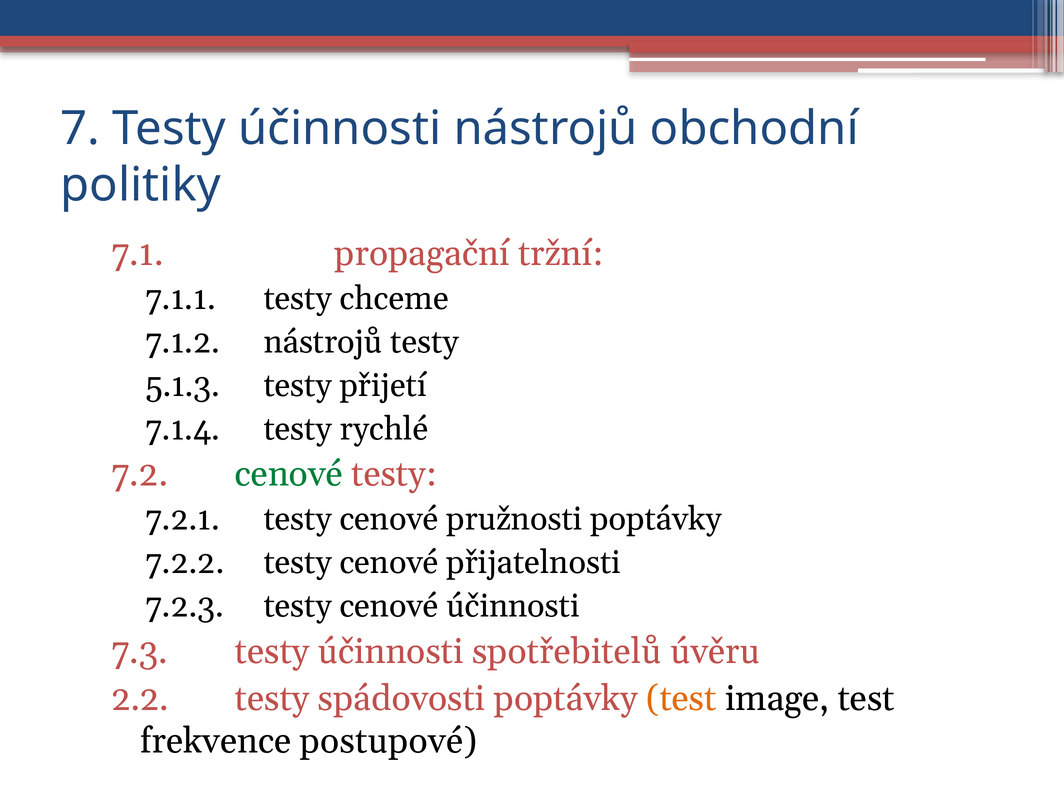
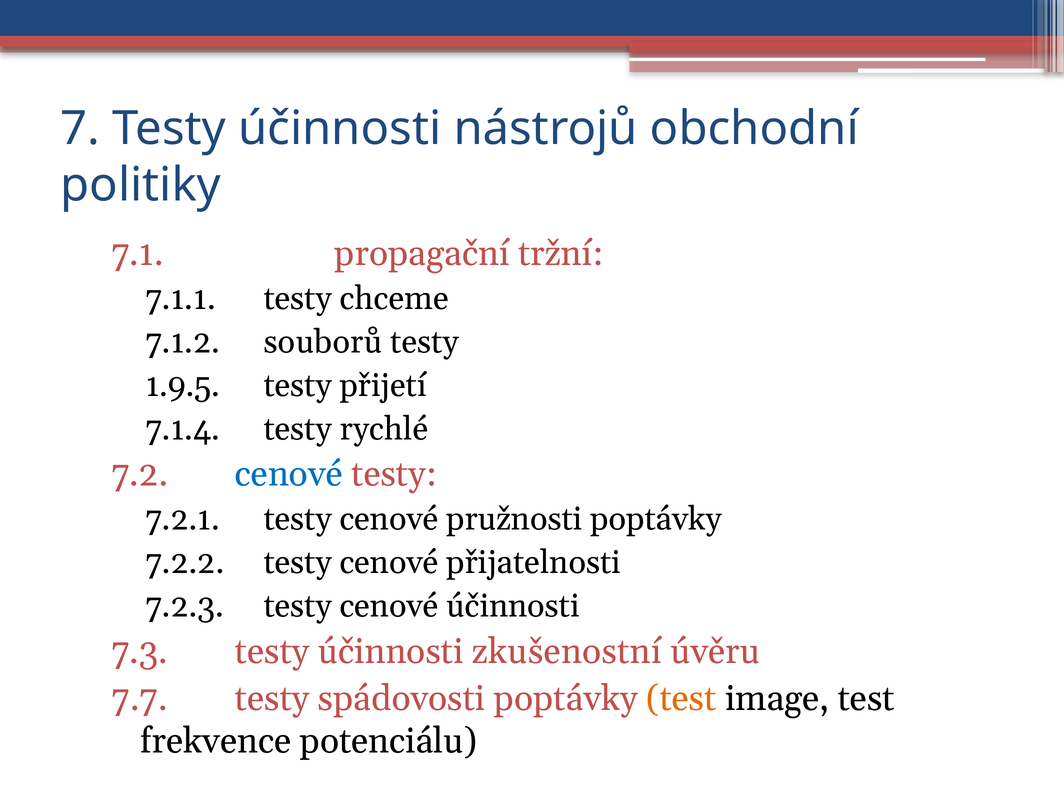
7.1.2 nástrojů: nástrojů -> souborů
5.1.3: 5.1.3 -> 1.9.5
cenové at (289, 474) colour: green -> blue
spotřebitelů: spotřebitelů -> zkušenostní
2.2: 2.2 -> 7.7
postupové: postupové -> potenciálu
